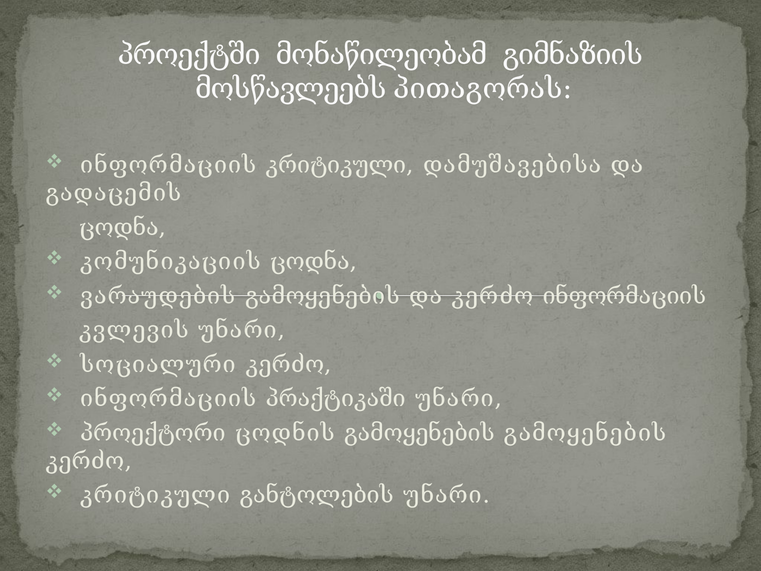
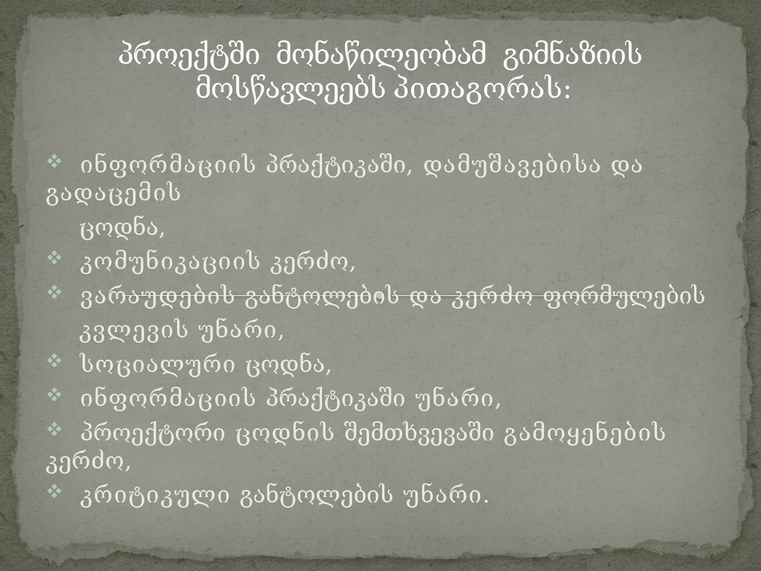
კრიტიკული at (340, 165): კრიტიკული -> პრაქტიკაში
კომუნიკაციის ცოდნა: ცოდნა -> კერძო
ვარაუდების გამოყენების: გამოყენების -> განტოლების
კერძო ინფორმაციის: ინფორმაციის -> ფორმულების
სოციალური კერძო: კერძო -> ცოდნა
ცოდნის გამოყენების: გამოყენების -> შემთხვევაში
